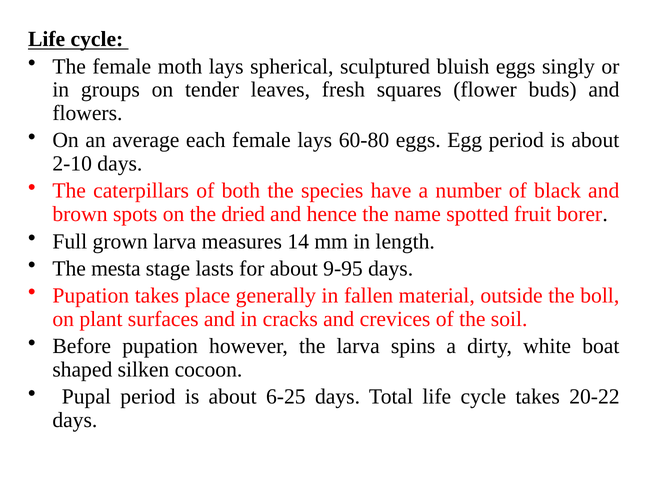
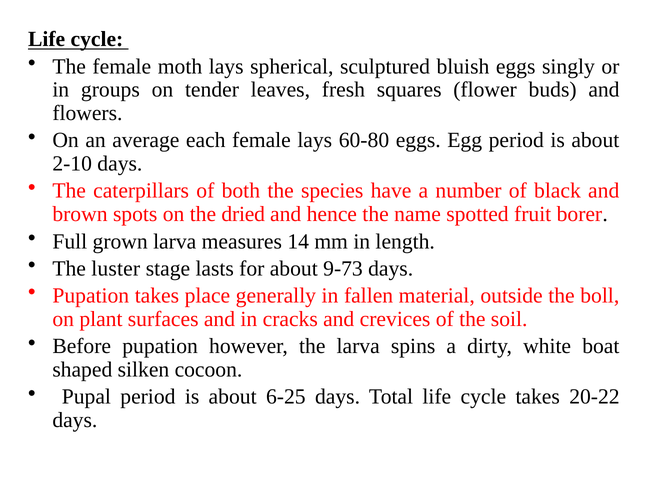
mesta: mesta -> luster
9-95: 9-95 -> 9-73
